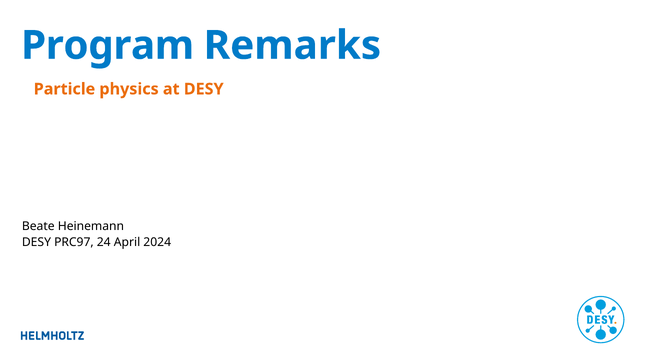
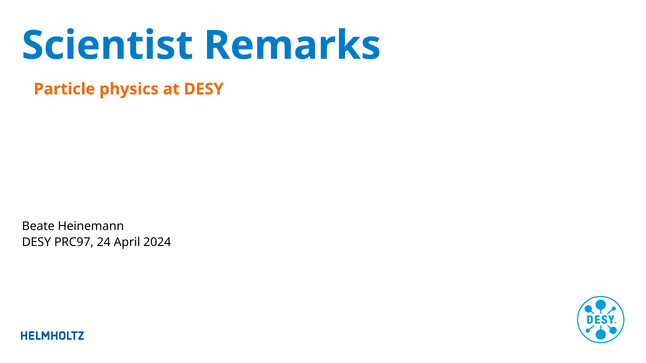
Program: Program -> Scientist
